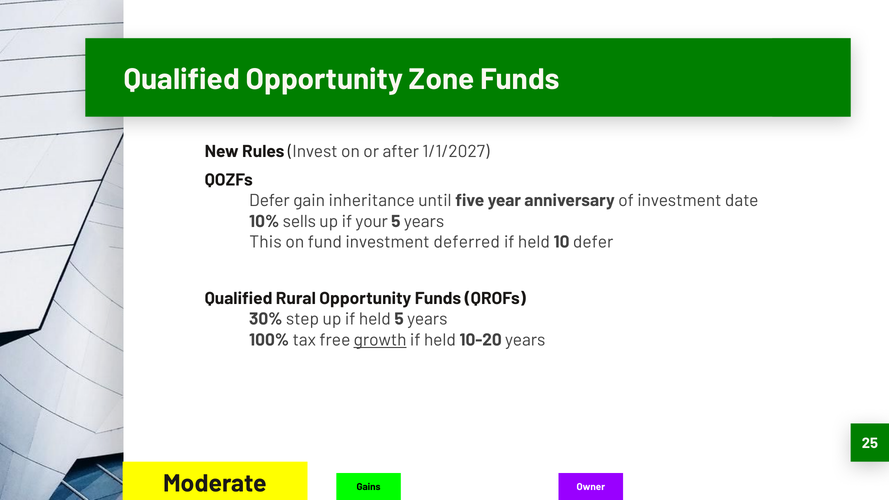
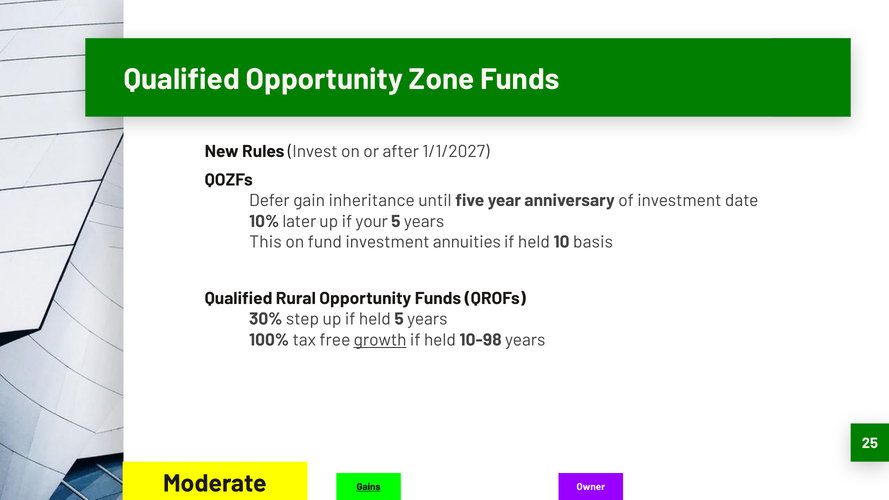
sells: sells -> later
deferred: deferred -> annuities
10 defer: defer -> basis
10-20: 10-20 -> 10-98
Gains underline: none -> present
